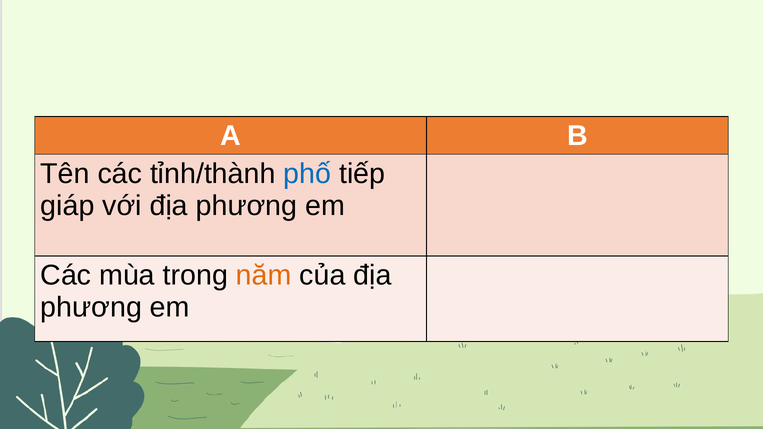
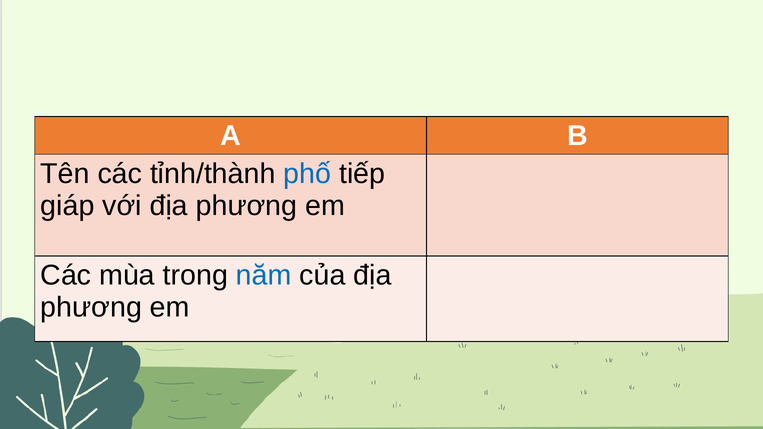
năm colour: orange -> blue
